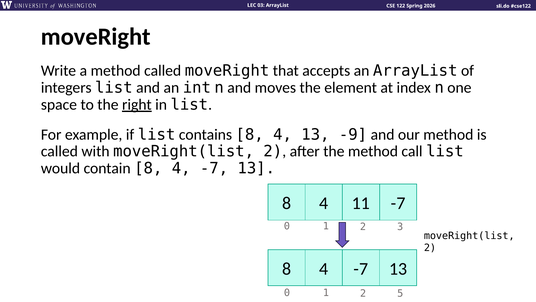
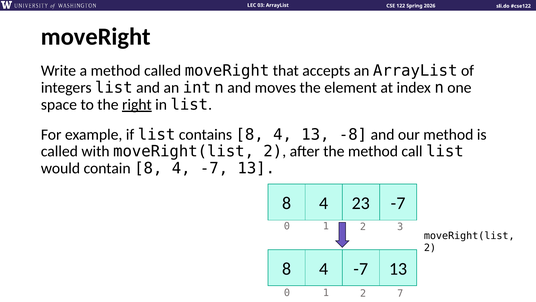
-9: -9 -> -8
11: 11 -> 23
5: 5 -> 7
